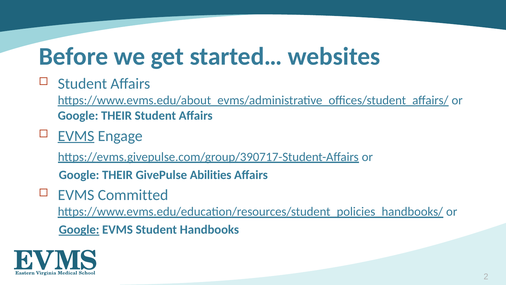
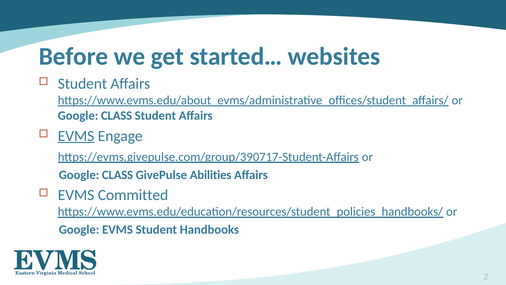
THEIR at (116, 116): THEIR -> CLASS
THEIR at (117, 175): THEIR -> CLASS
Google at (79, 229) underline: present -> none
